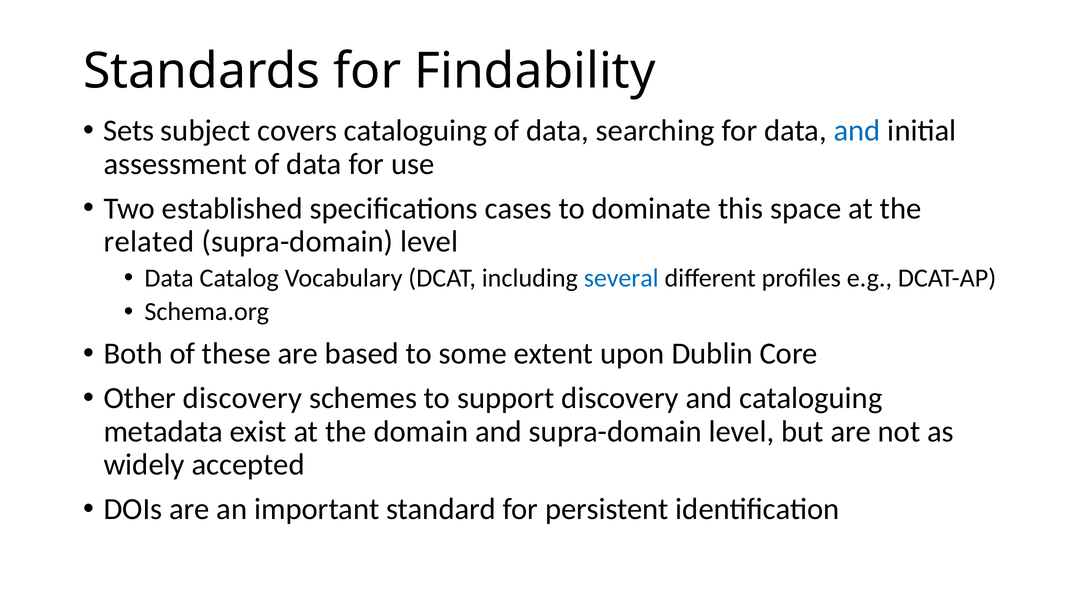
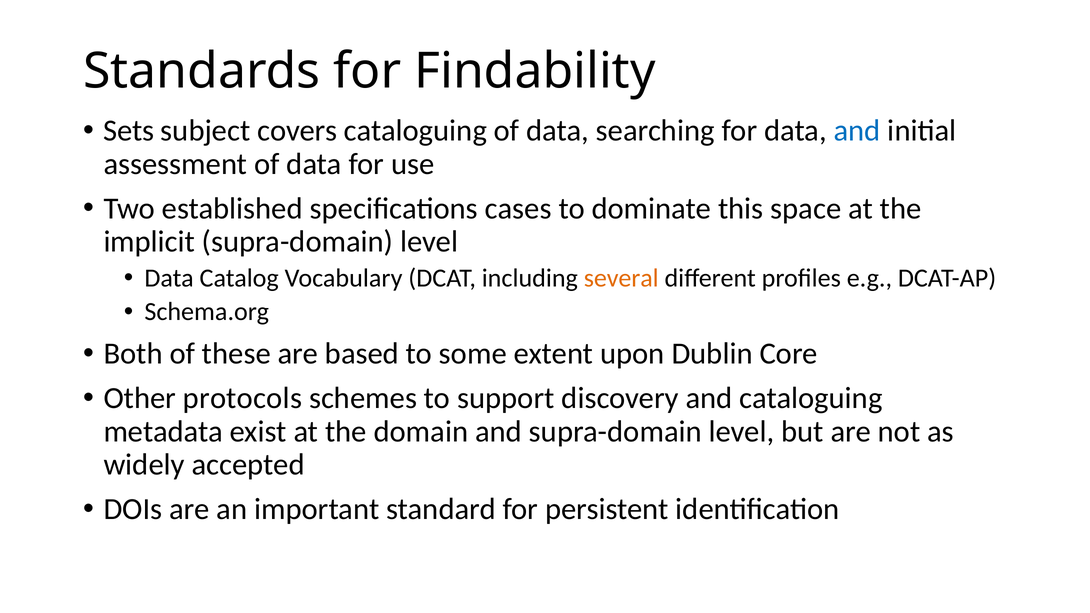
related: related -> implicit
several colour: blue -> orange
Other discovery: discovery -> protocols
